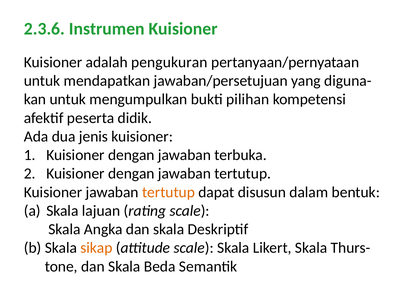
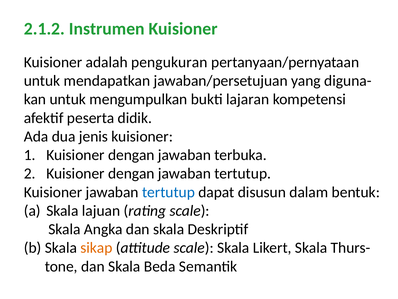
2.3.6: 2.3.6 -> 2.1.2
pilihan: pilihan -> lajaran
tertutup at (168, 192) colour: orange -> blue
